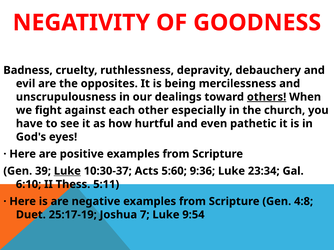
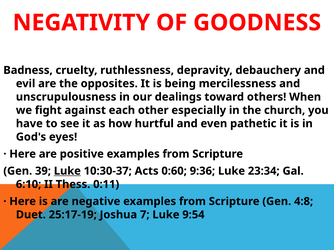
others underline: present -> none
5:60: 5:60 -> 0:60
5:11: 5:11 -> 0:11
